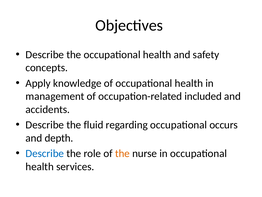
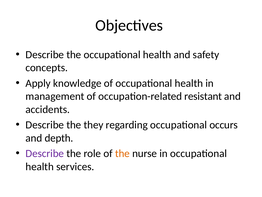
included: included -> resistant
fluid: fluid -> they
Describe at (45, 153) colour: blue -> purple
